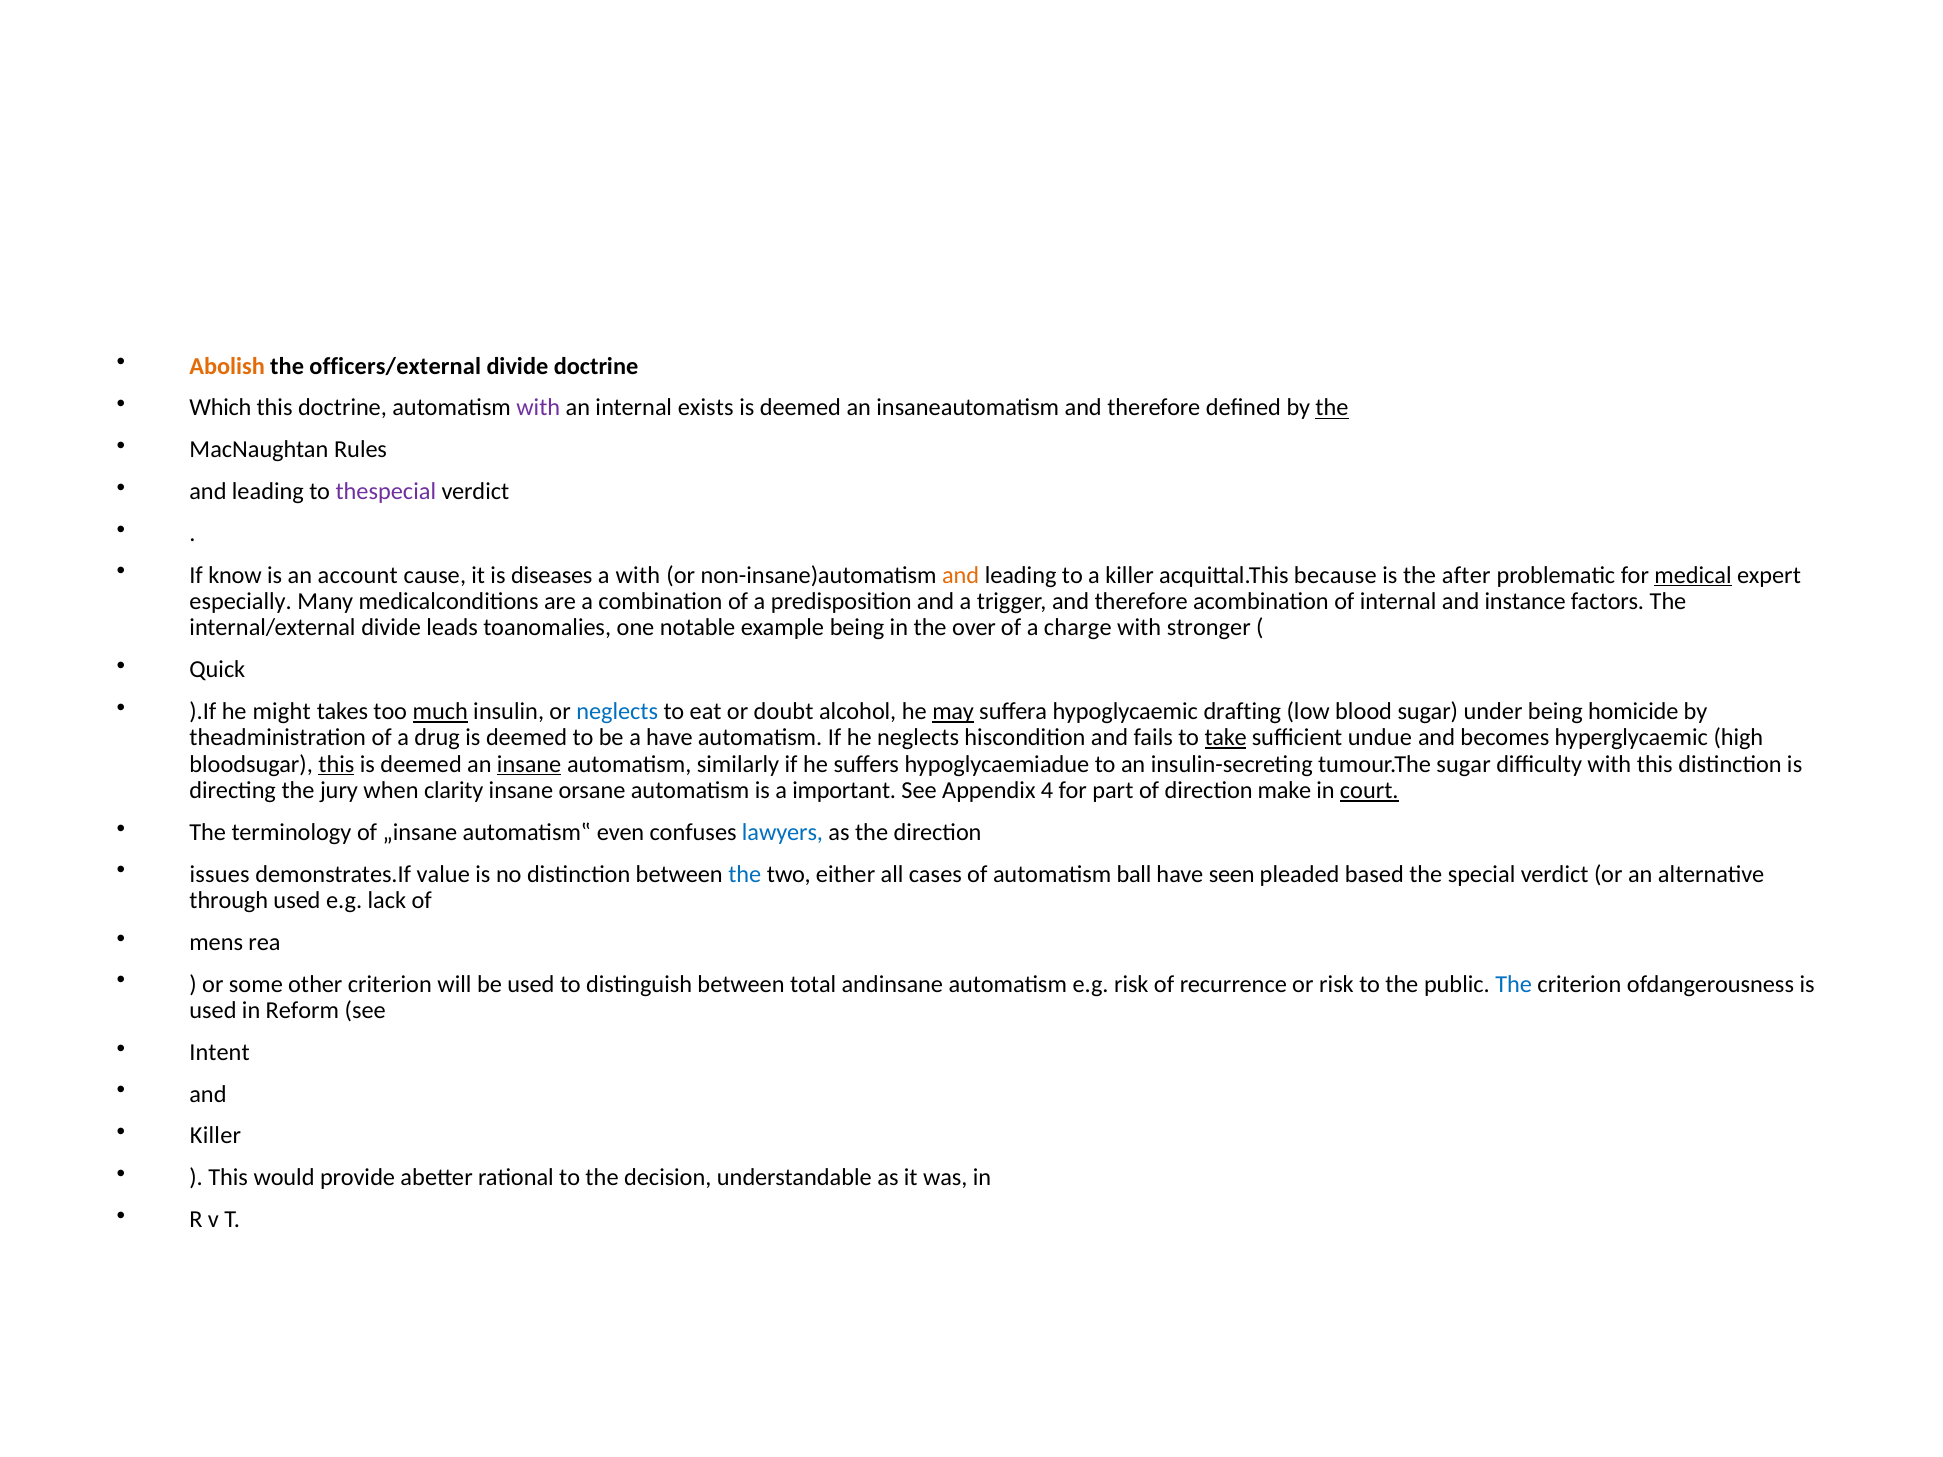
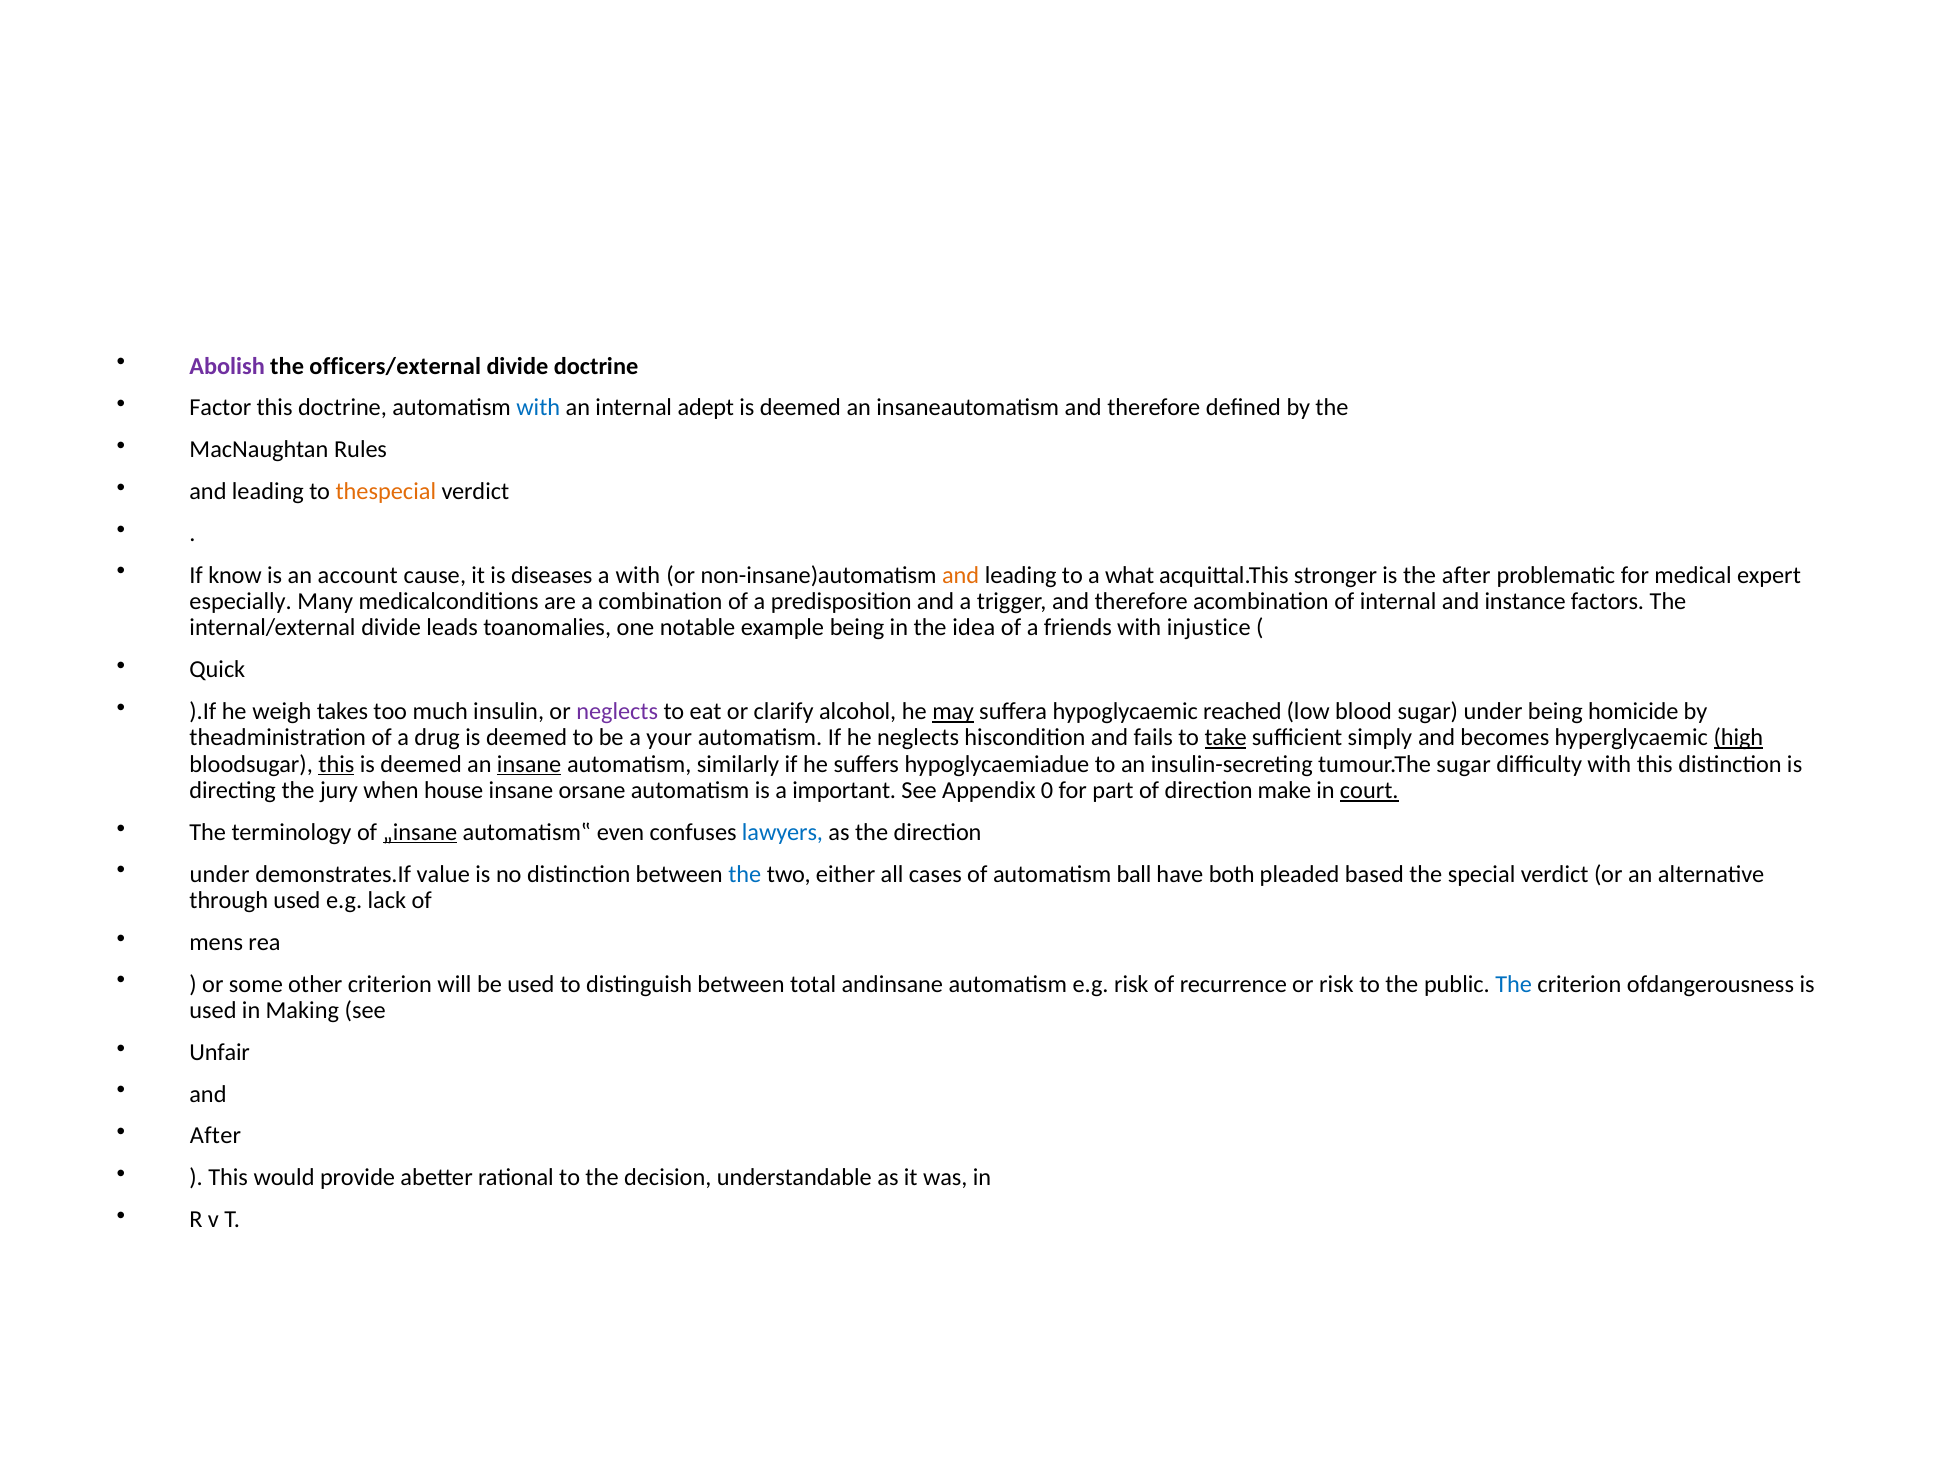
Abolish colour: orange -> purple
Which: Which -> Factor
with at (538, 408) colour: purple -> blue
exists: exists -> adept
the at (1332, 408) underline: present -> none
thespecial colour: purple -> orange
a killer: killer -> what
because: because -> stronger
medical underline: present -> none
over: over -> idea
charge: charge -> friends
stronger: stronger -> injustice
might: might -> weigh
much underline: present -> none
neglects at (617, 712) colour: blue -> purple
doubt: doubt -> clarify
drafting: drafting -> reached
a have: have -> your
undue: undue -> simply
high underline: none -> present
clarity: clarity -> house
4: 4 -> 0
„insane underline: none -> present
issues at (220, 874): issues -> under
seen: seen -> both
Reform: Reform -> Making
Intent: Intent -> Unfair
Killer at (216, 1136): Killer -> After
